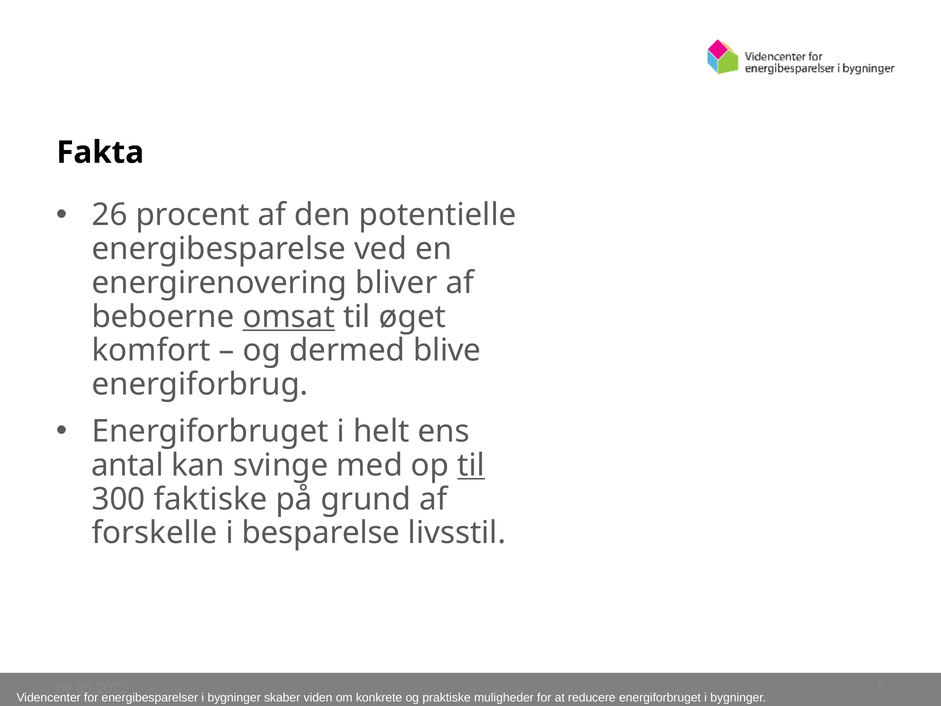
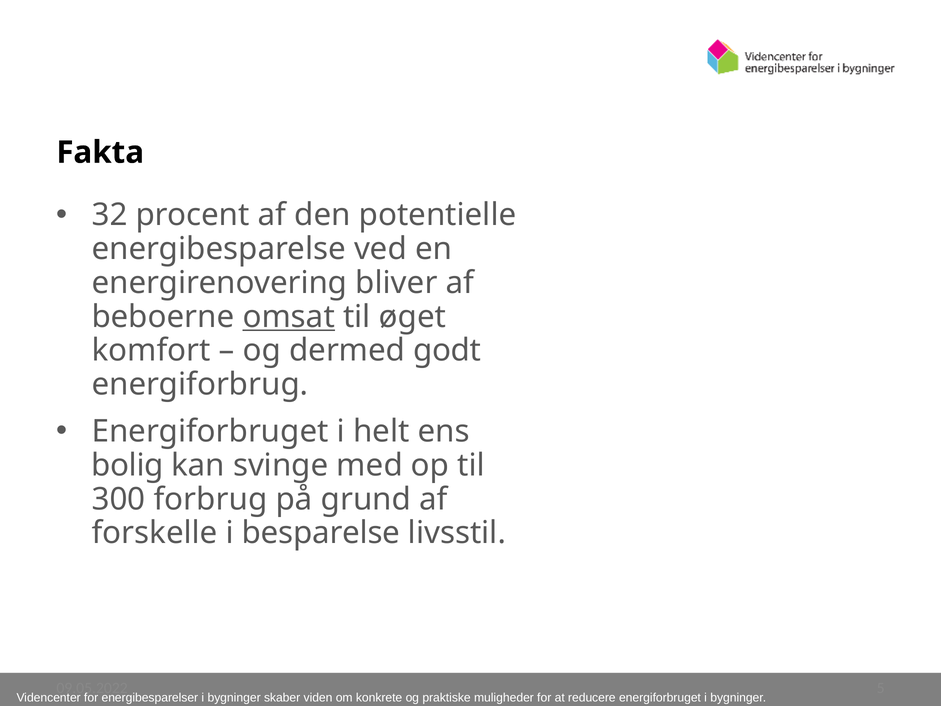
26: 26 -> 32
blive: blive -> godt
antal: antal -> bolig
til at (471, 465) underline: present -> none
faktiske: faktiske -> forbrug
